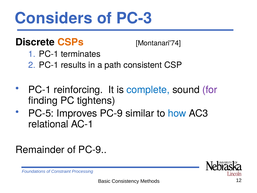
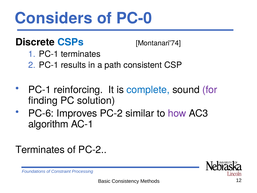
PC-3: PC-3 -> PC-0
CSPs colour: orange -> blue
tightens: tightens -> solution
PC-5: PC-5 -> PC-6
Improves PC-9: PC-9 -> PC-2
how colour: blue -> purple
relational: relational -> algorithm
Remainder at (40, 150): Remainder -> Terminates
of PC-9: PC-9 -> PC-2
